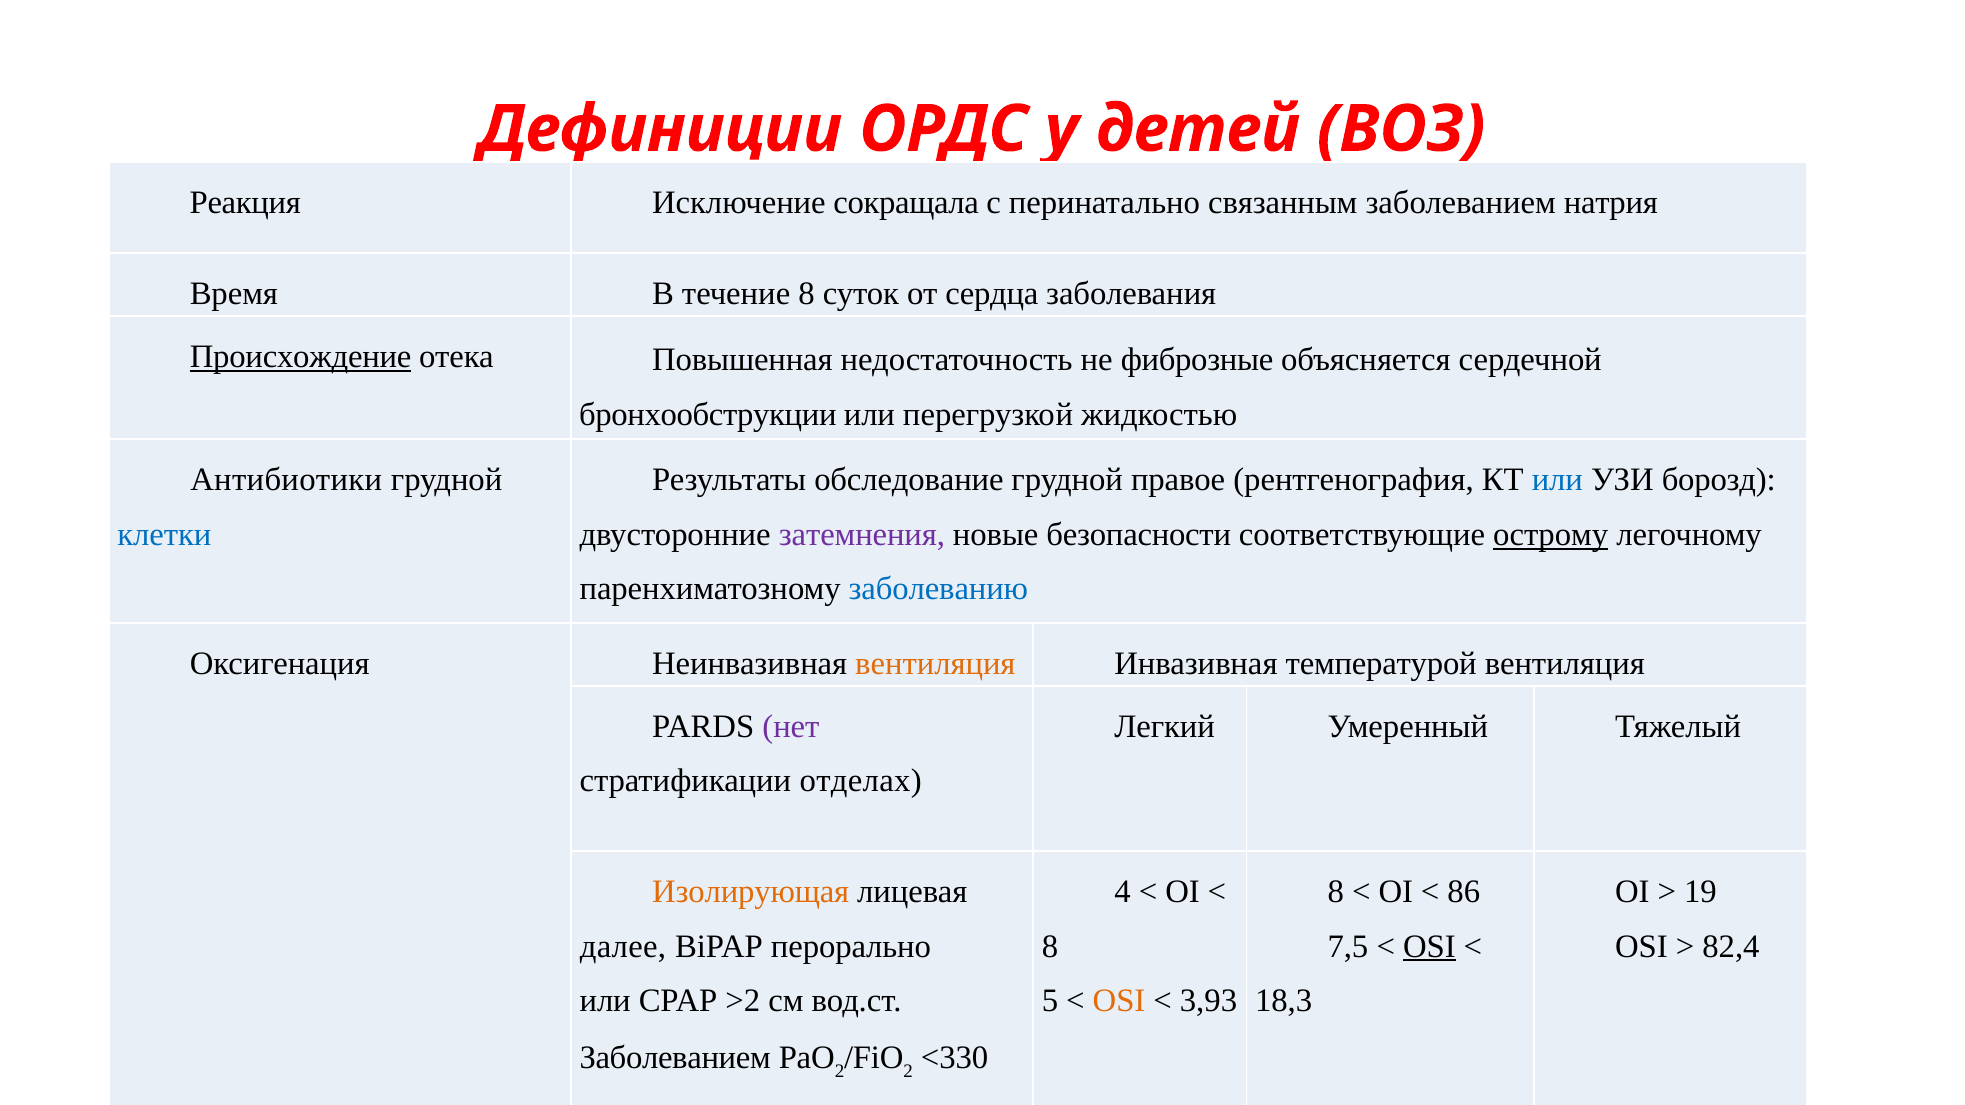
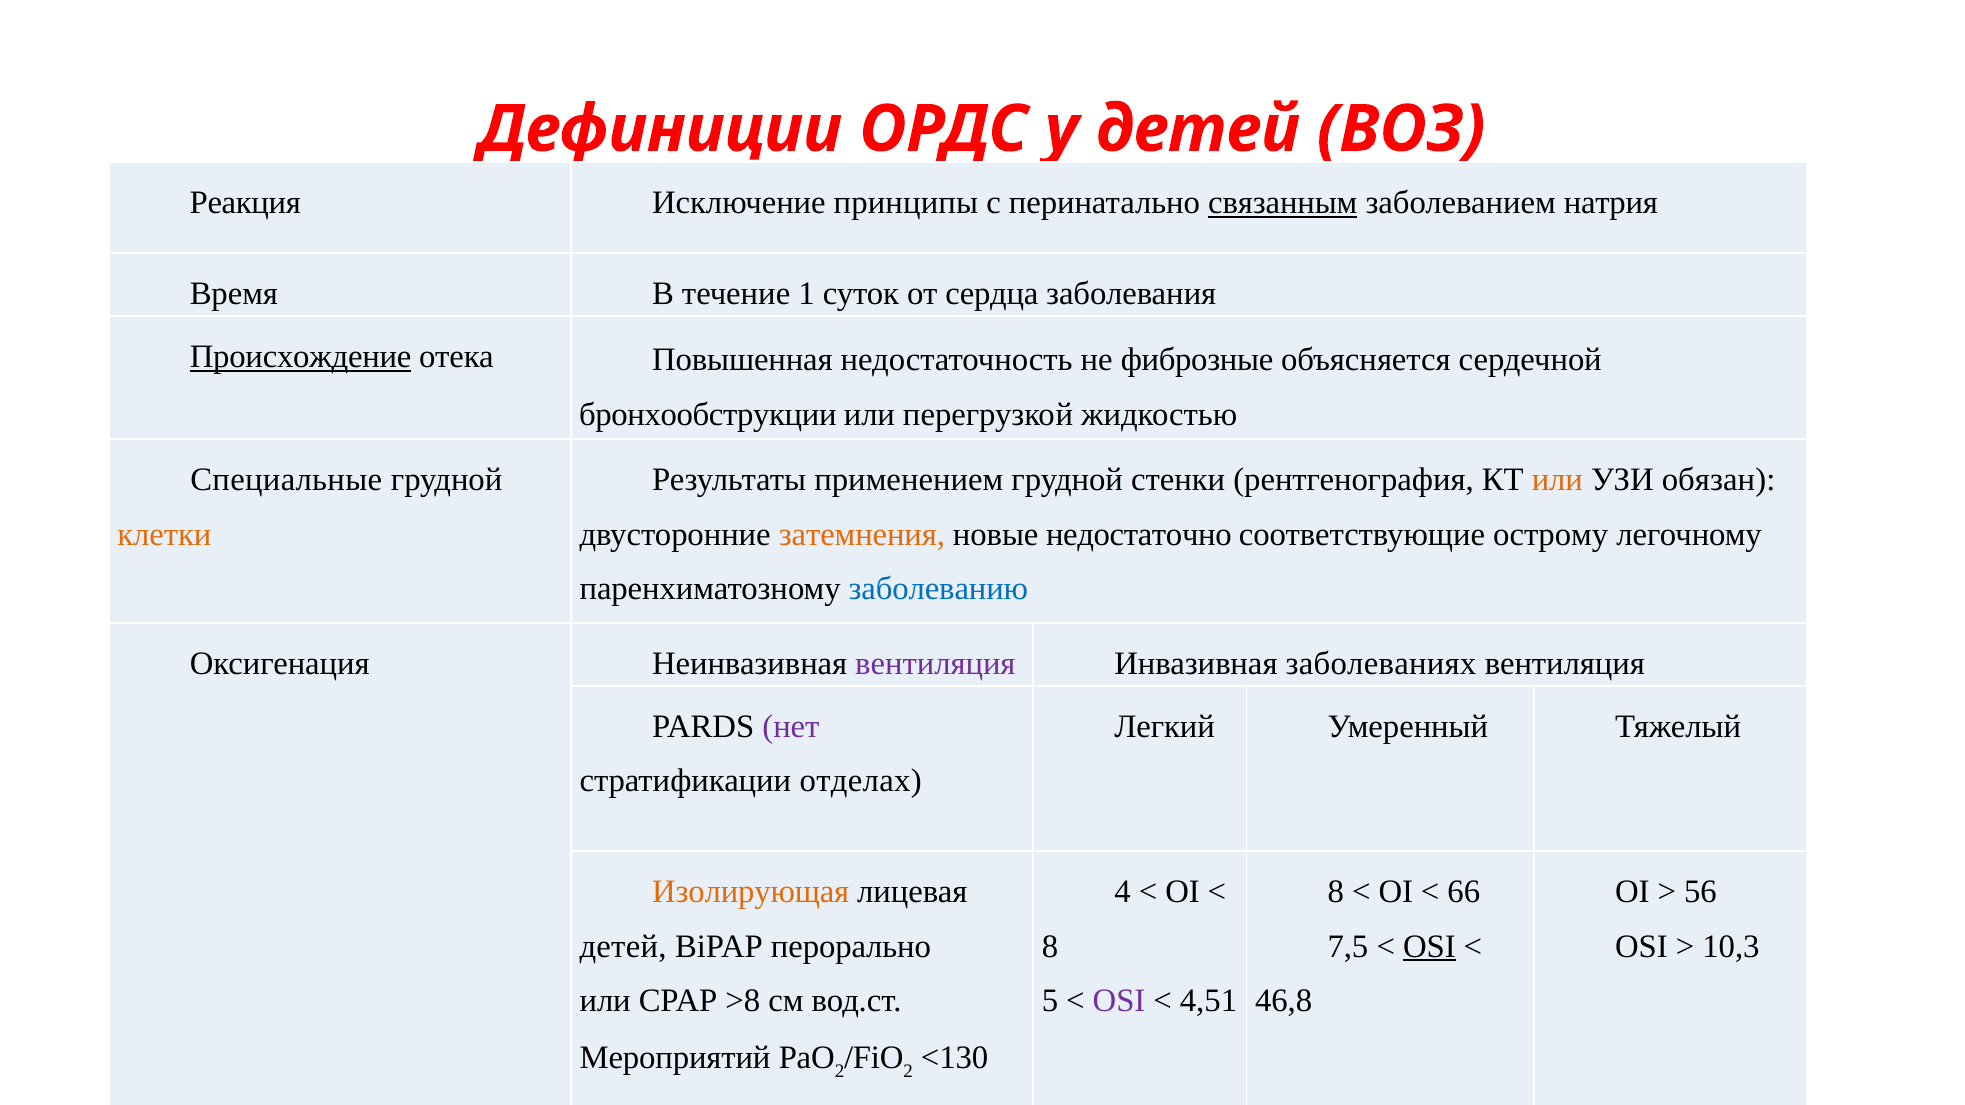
сокращала: сокращала -> принципы
связанным underline: none -> present
течение 8: 8 -> 1
Антибиотики: Антибиотики -> Специальные
обследование: обследование -> применением
правое: правое -> стенки
или at (1557, 480) colour: blue -> orange
борозд: борозд -> обязан
клетки colour: blue -> orange
затемнения colour: purple -> orange
безопасности: безопасности -> недостаточно
острому underline: present -> none
вентиляция at (935, 664) colour: orange -> purple
температурой: температурой -> заболеваниях
86: 86 -> 66
19: 19 -> 56
далее at (623, 947): далее -> детей
82,4: 82,4 -> 10,3
>2: >2 -> >8
OSI at (1119, 1001) colour: orange -> purple
3,93: 3,93 -> 4,51
18,3: 18,3 -> 46,8
Заболеванием at (675, 1058): Заболеванием -> Мероприятий
<330: <330 -> <130
